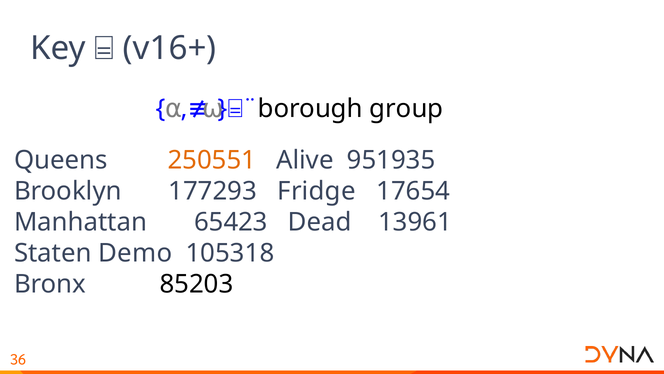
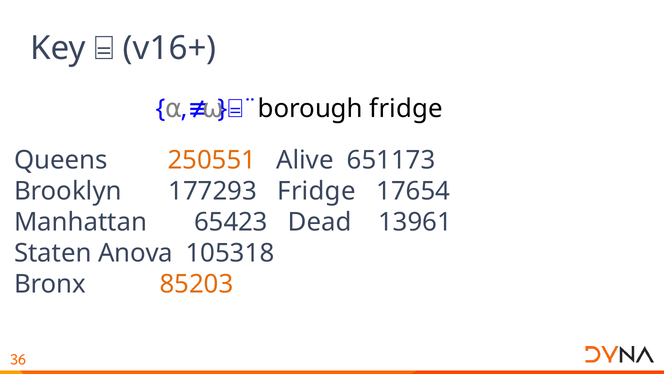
group at (406, 109): group -> fridge
951935: 951935 -> 651173
Demo: Demo -> Anova
85203 colour: black -> orange
